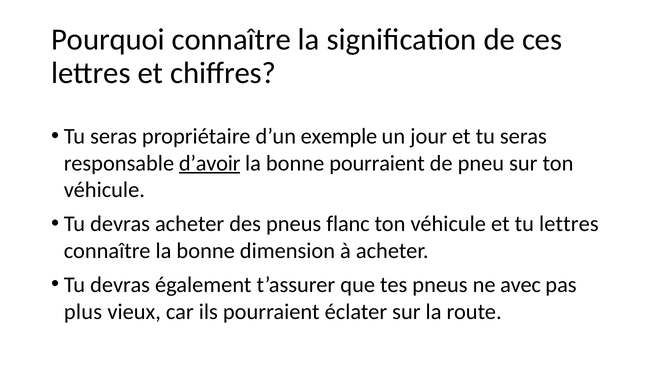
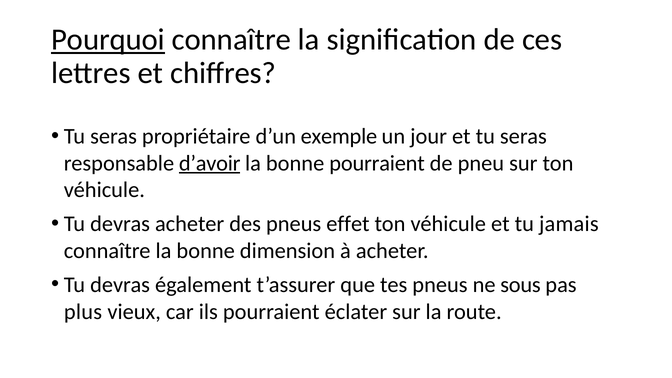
Pourquoi underline: none -> present
flanc: flanc -> effet
tu lettres: lettres -> jamais
avec: avec -> sous
